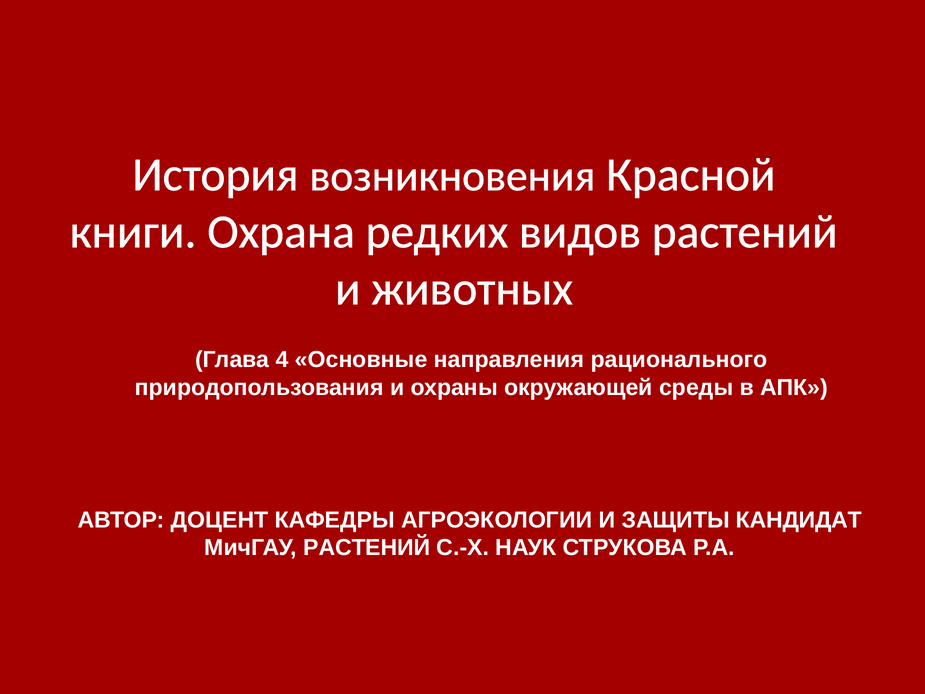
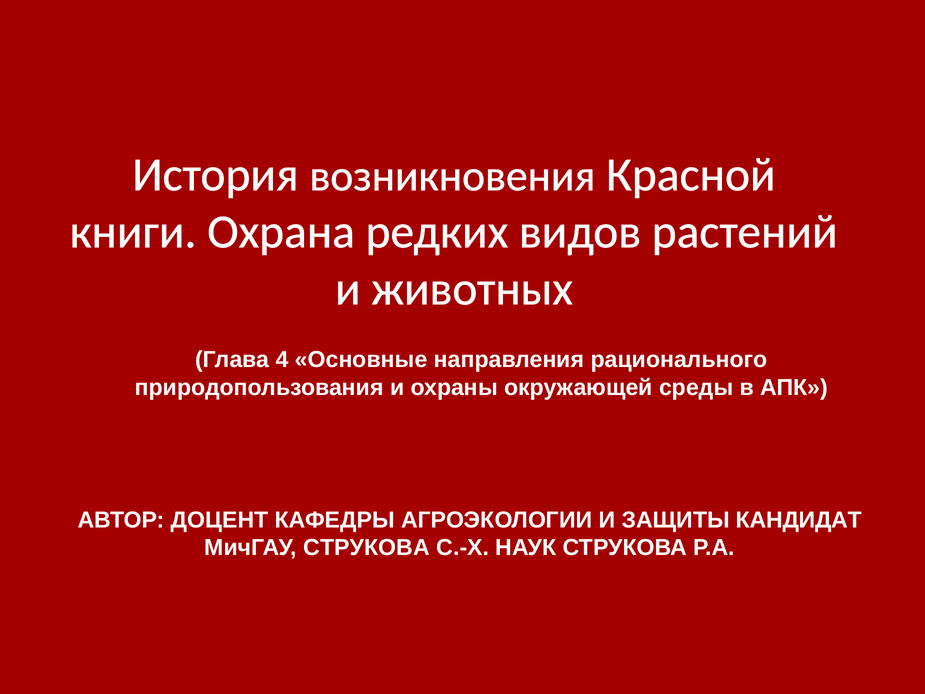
МичГАУ РАСТЕНИЙ: РАСТЕНИЙ -> СТРУКОВА
